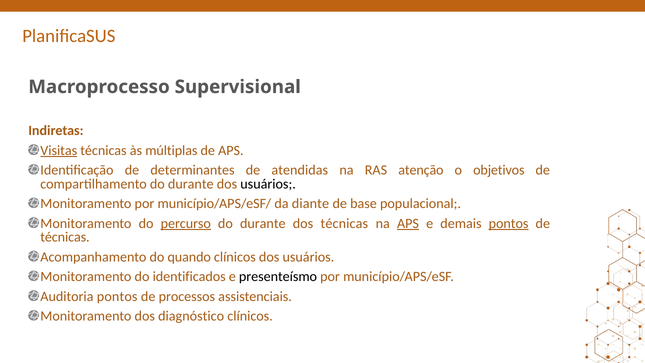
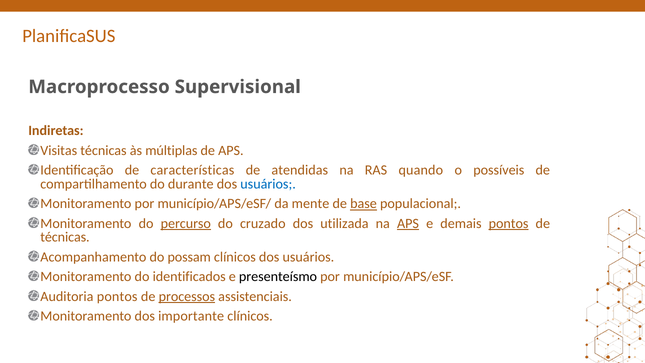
Visitas underline: present -> none
determinantes: determinantes -> características
atenção: atenção -> quando
objetivos: objetivos -> possíveis
usuários at (268, 184) colour: black -> blue
diante: diante -> mente
base underline: none -> present
durante at (263, 223): durante -> cruzado
dos técnicas: técnicas -> utilizada
quando: quando -> possam
processos underline: none -> present
diagnóstico: diagnóstico -> importante
